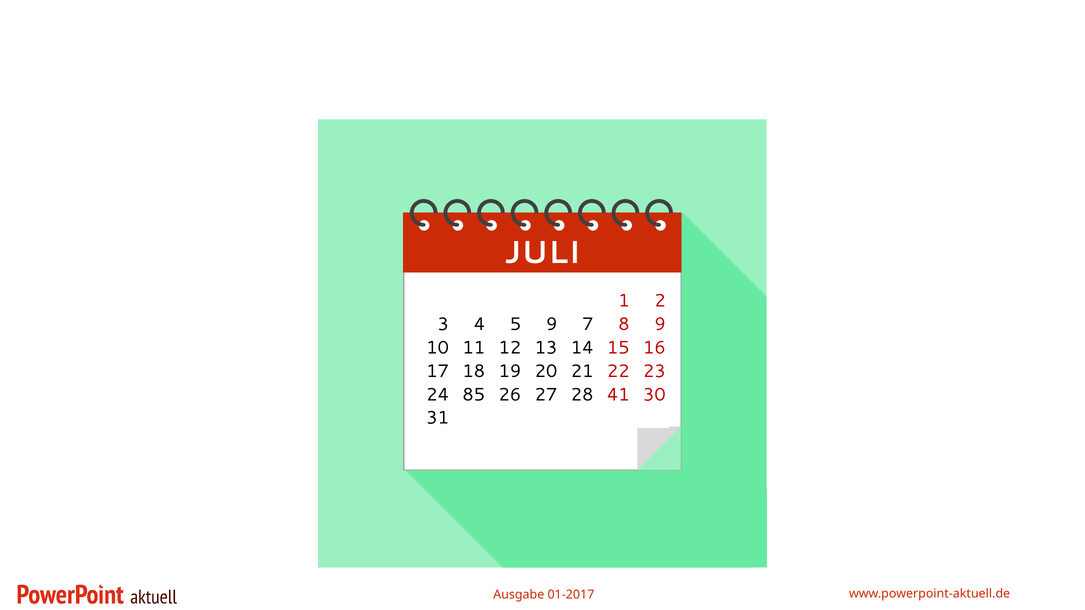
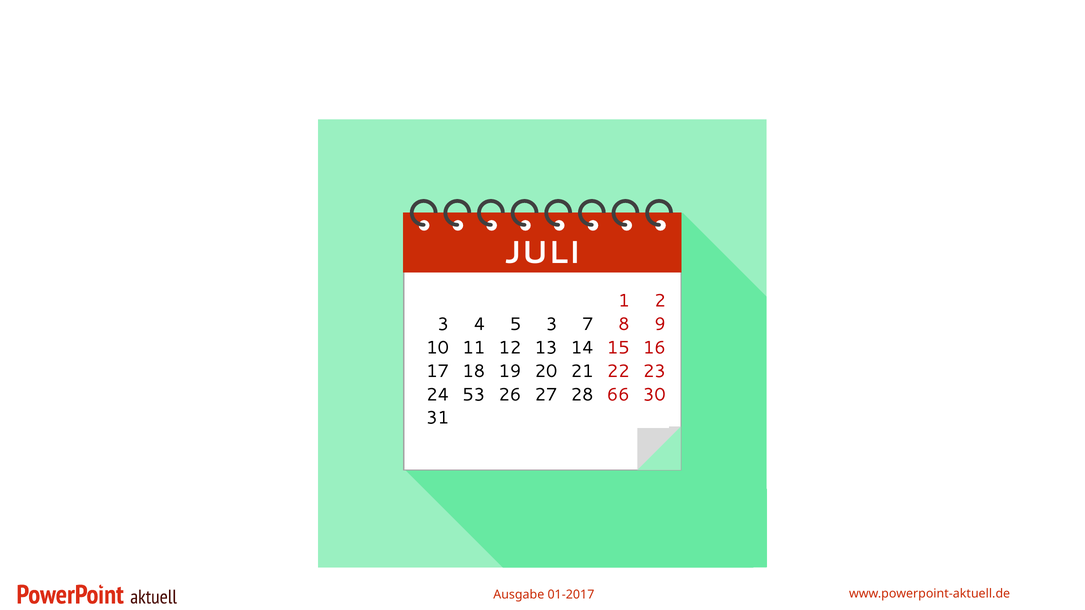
5 9: 9 -> 3
85: 85 -> 53
41: 41 -> 66
